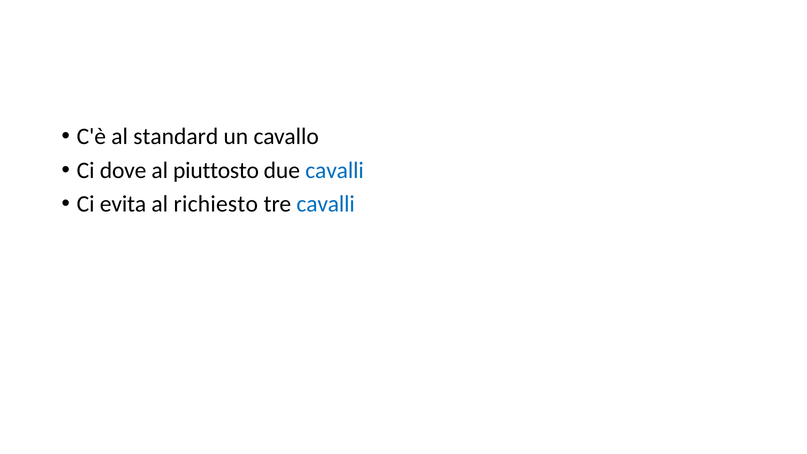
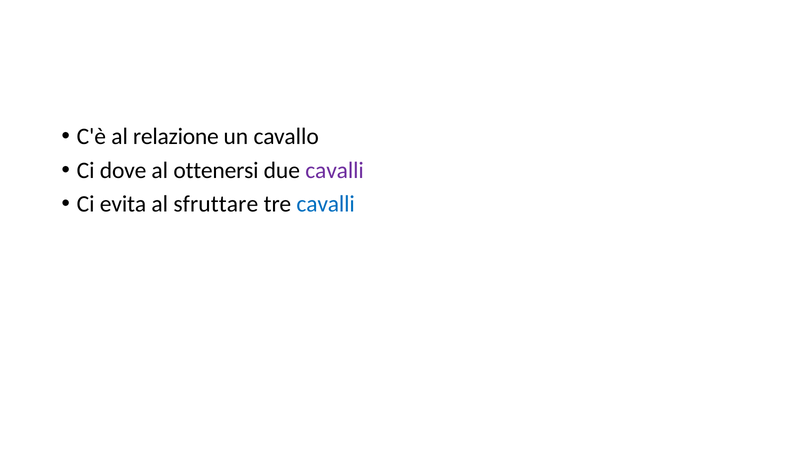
standard: standard -> relazione
piuttosto: piuttosto -> ottenersi
cavalli at (335, 170) colour: blue -> purple
richiesto: richiesto -> sfruttare
